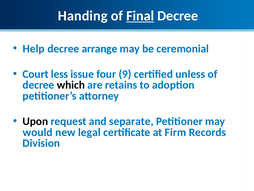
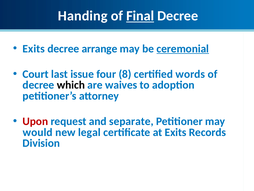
Help at (34, 49): Help -> Exits
ceremonial underline: none -> present
less: less -> last
9: 9 -> 8
unless: unless -> words
retains: retains -> waives
Upon colour: black -> red
at Firm: Firm -> Exits
